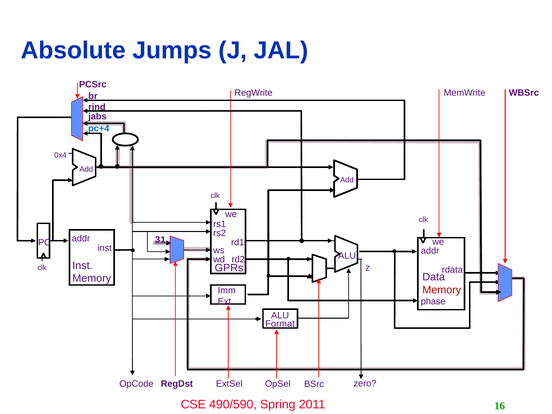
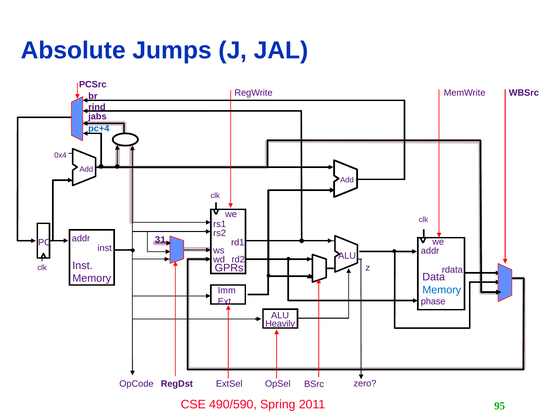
Memory at (442, 290) colour: red -> blue
Format: Format -> Heavily
16: 16 -> 95
